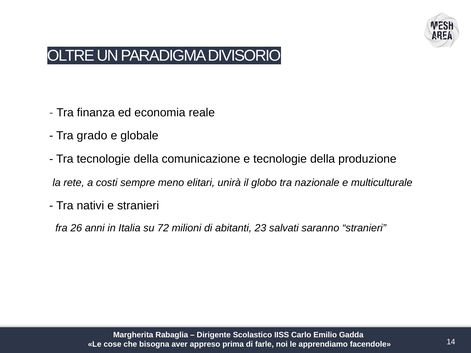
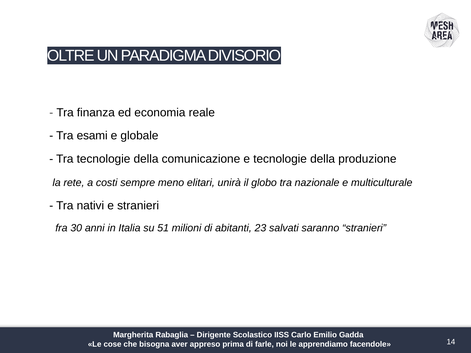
grado: grado -> esami
26: 26 -> 30
72: 72 -> 51
